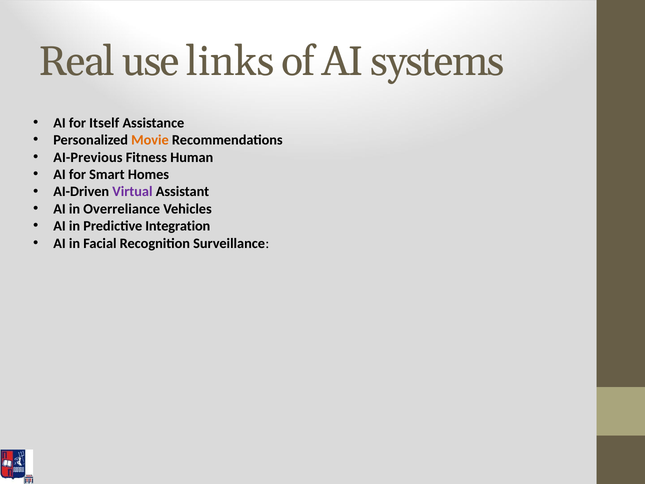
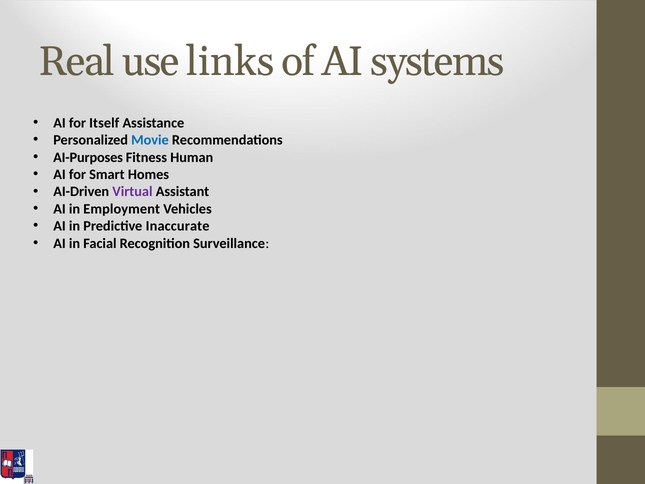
Movie colour: orange -> blue
AI-Previous: AI-Previous -> AI-Purposes
Overreliance: Overreliance -> Employment
Integration: Integration -> Inaccurate
